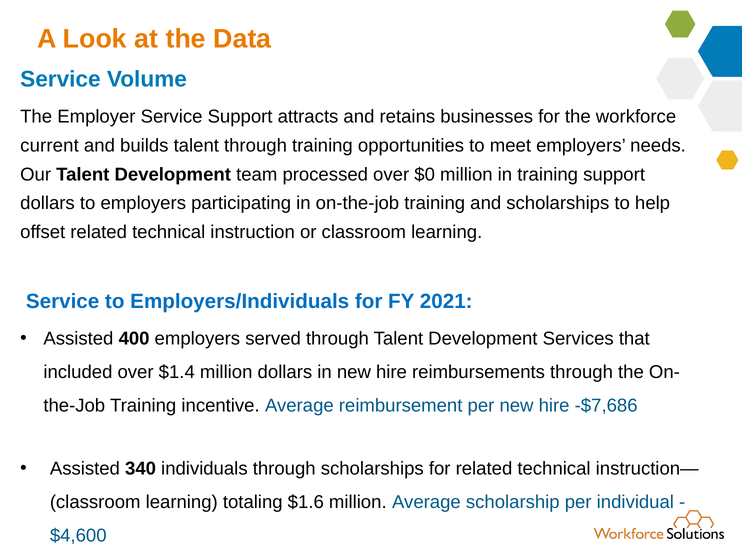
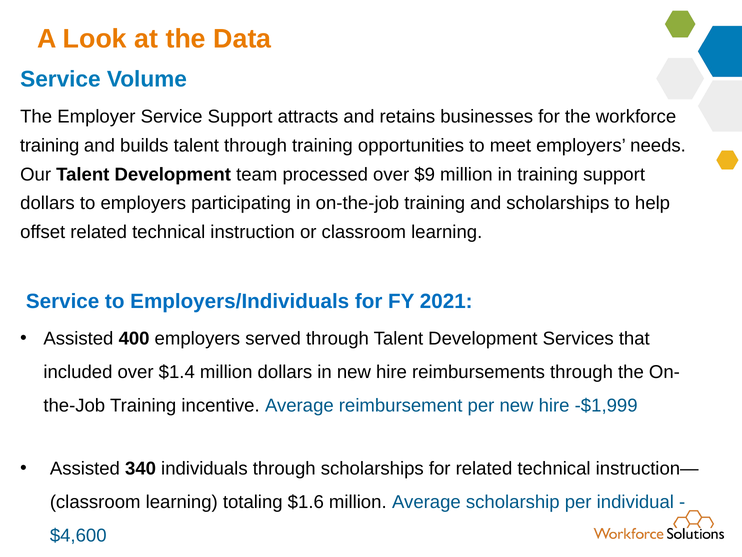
current at (50, 145): current -> training
$0: $0 -> $9
-$7,686: -$7,686 -> -$1,999
